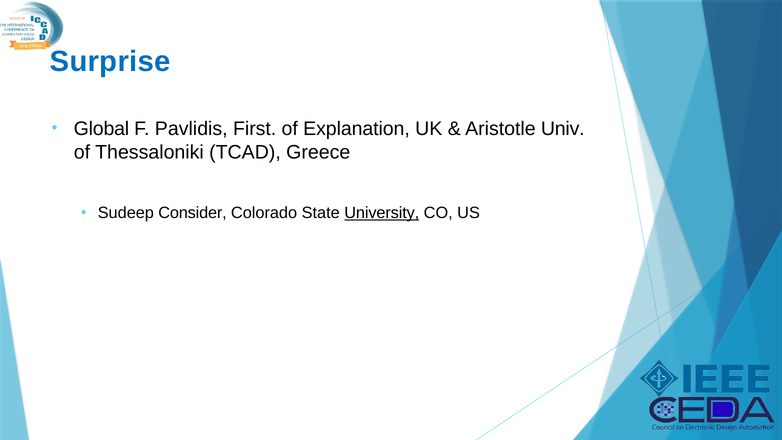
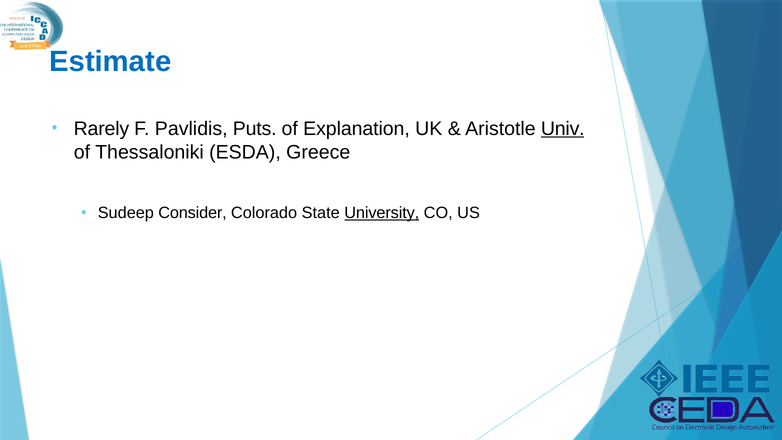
Surprise: Surprise -> Estimate
Global: Global -> Rarely
First: First -> Puts
Univ underline: none -> present
TCAD: TCAD -> ESDA
